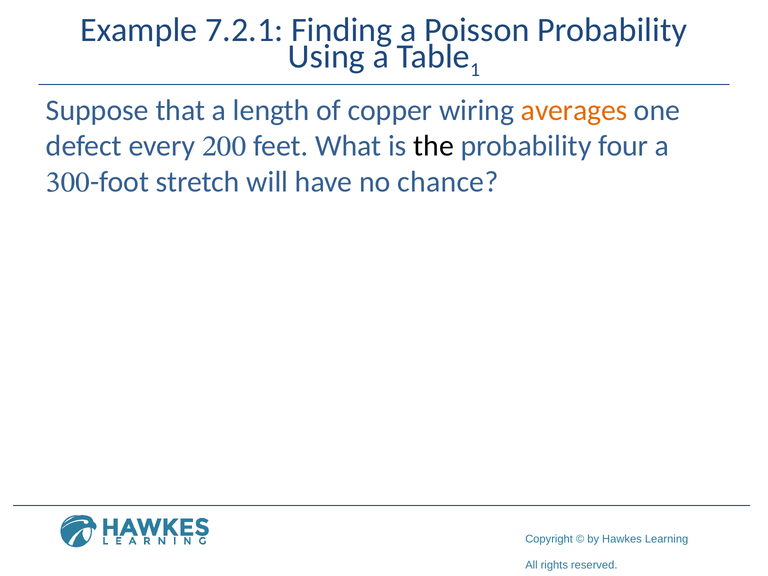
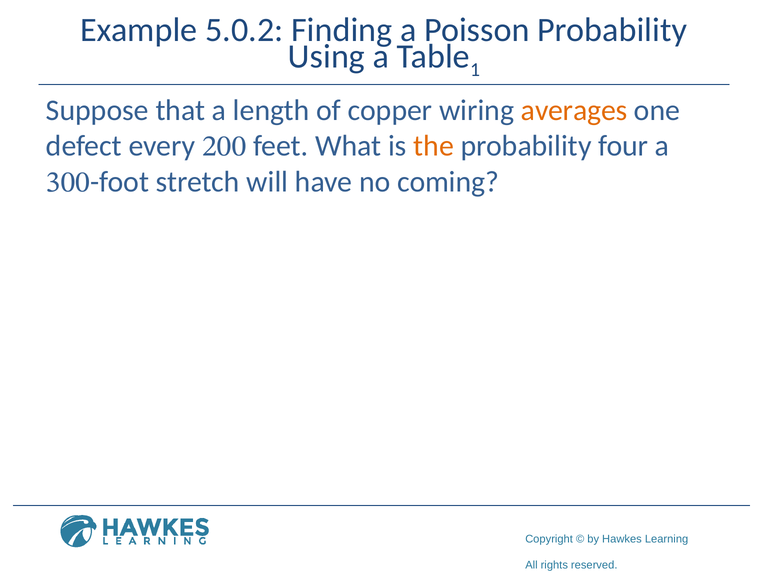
7.2.1: 7.2.1 -> 5.0.2
the colour: black -> orange
chance: chance -> coming
